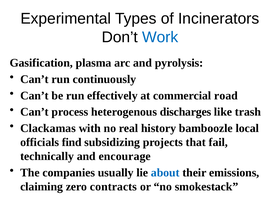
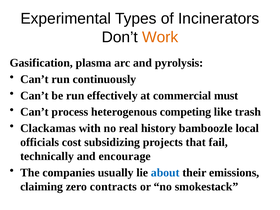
Work colour: blue -> orange
road: road -> must
discharges: discharges -> competing
find: find -> cost
